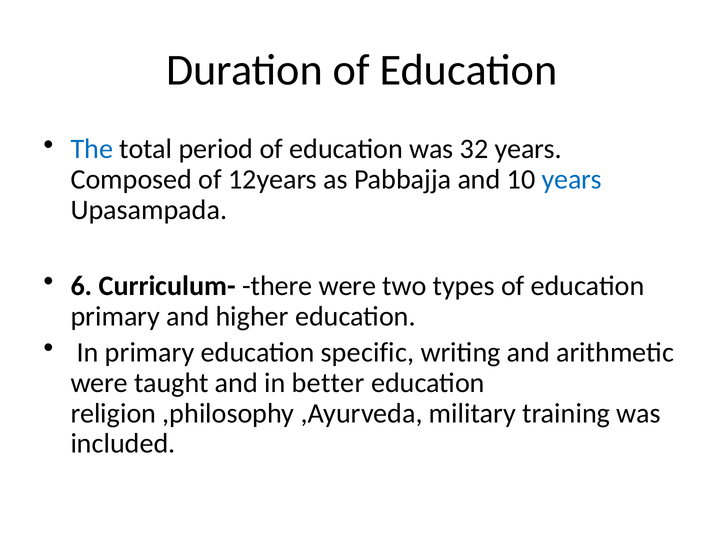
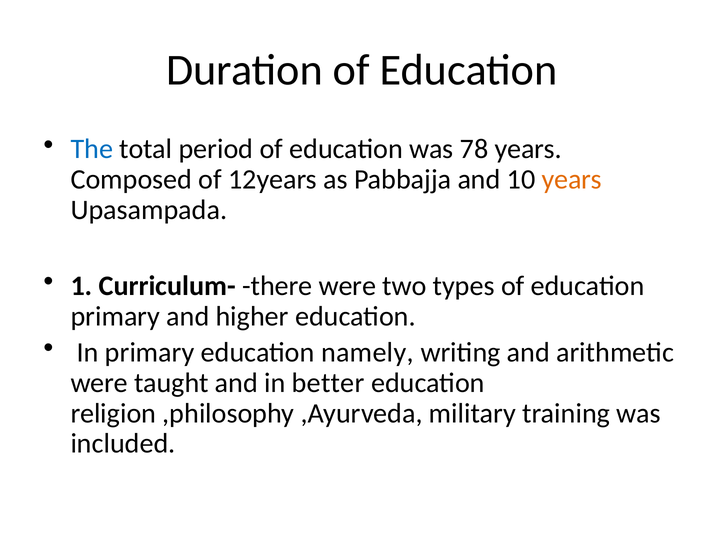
32: 32 -> 78
years at (572, 180) colour: blue -> orange
6: 6 -> 1
specific: specific -> namely
